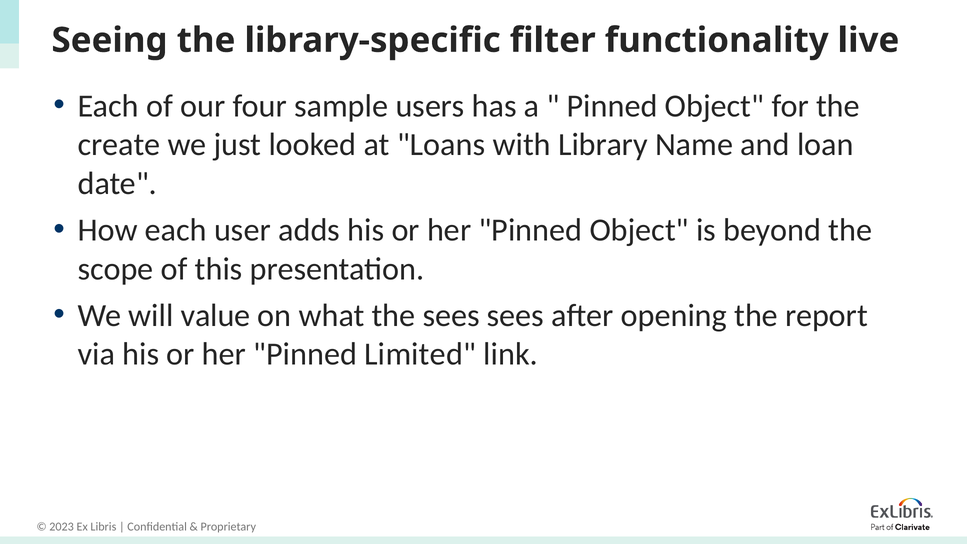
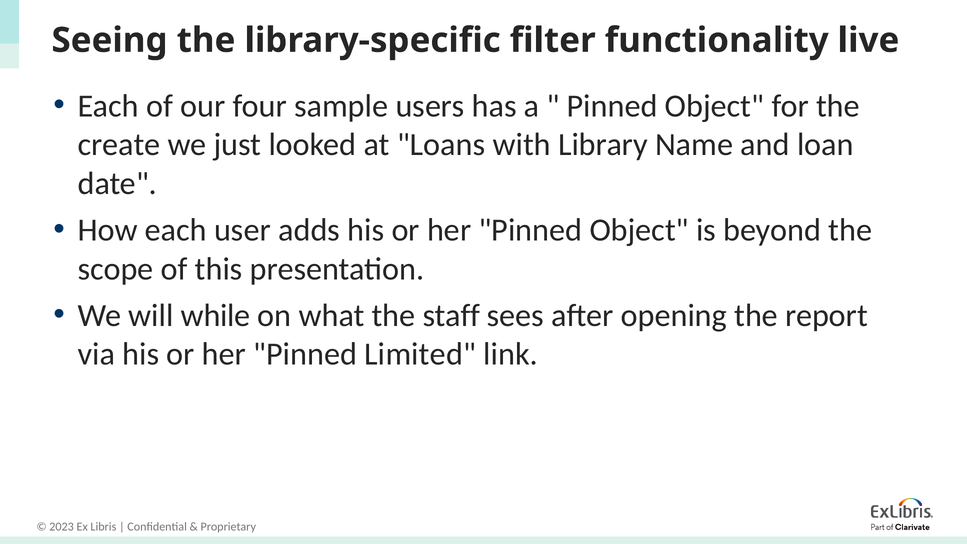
value: value -> while
the sees: sees -> staff
